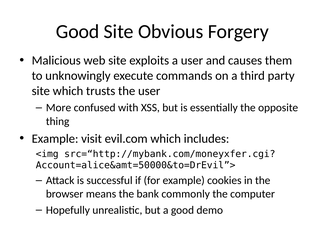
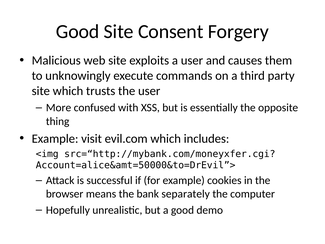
Obvious: Obvious -> Consent
commonly: commonly -> separately
